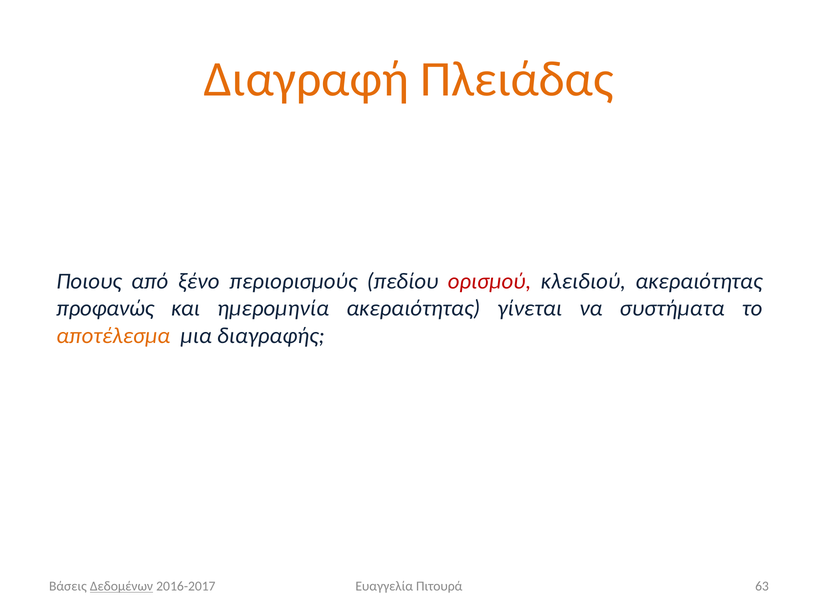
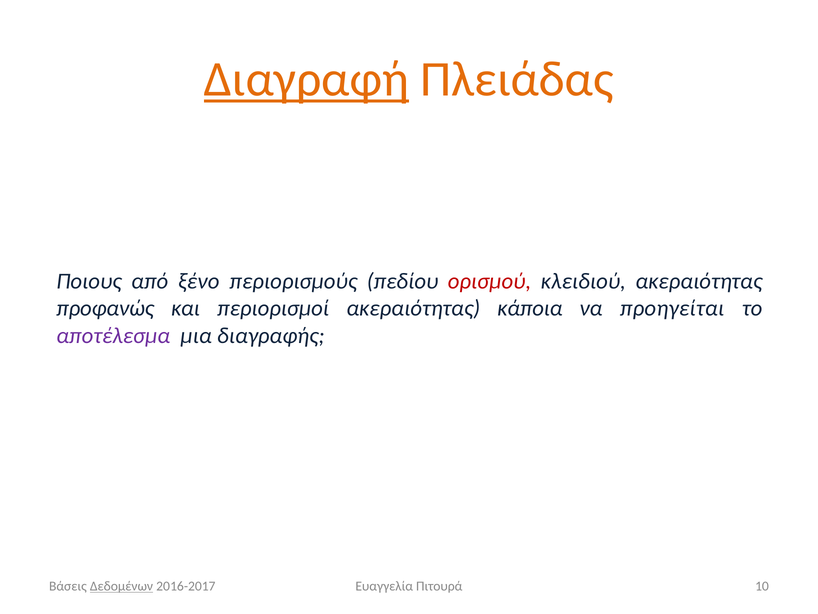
Διαγραφή underline: none -> present
ημερομηνία: ημερομηνία -> περιορισμοί
γίνεται: γίνεται -> κάποια
συστήματα: συστήματα -> προηγείται
αποτέλεσμα colour: orange -> purple
63: 63 -> 10
